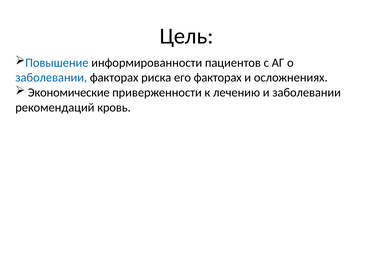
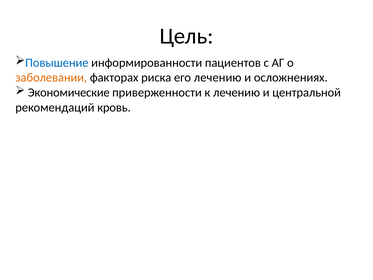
заболевании at (51, 78) colour: blue -> orange
его факторах: факторах -> лечению
и заболевании: заболевании -> центральной
